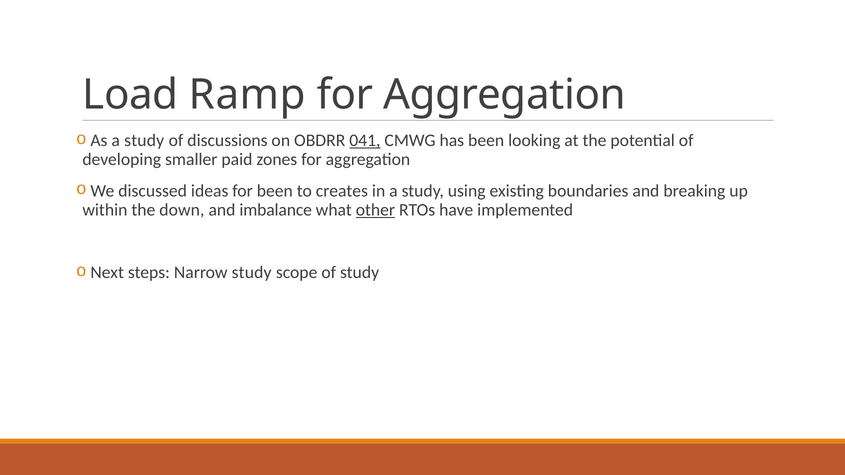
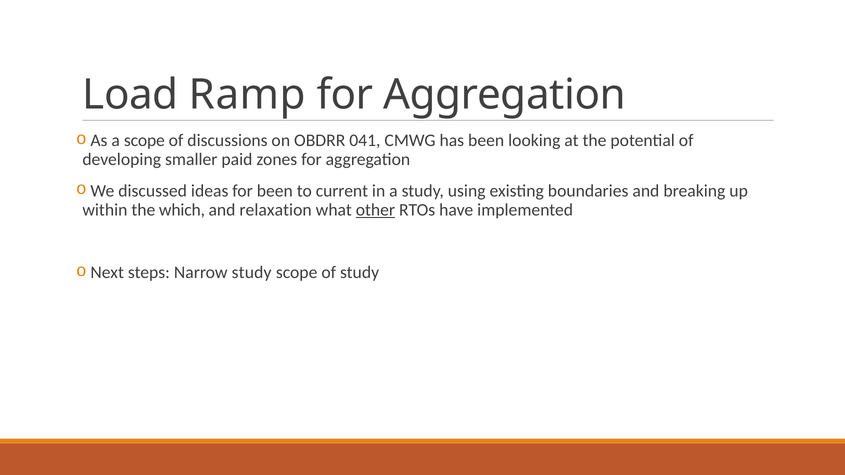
As a study: study -> scope
041 underline: present -> none
creates: creates -> current
down: down -> which
imbalance: imbalance -> relaxation
